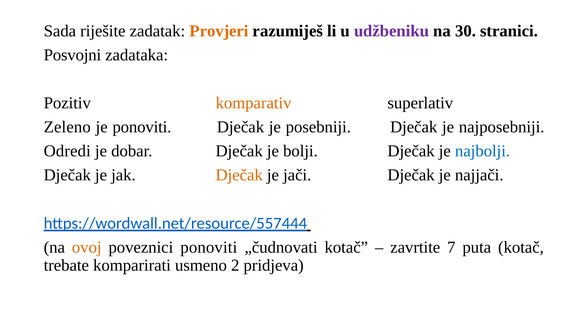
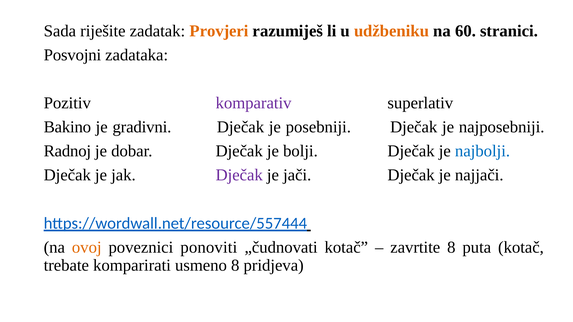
udžbeniku colour: purple -> orange
30: 30 -> 60
komparativ colour: orange -> purple
Zeleno: Zeleno -> Bakino
je ponoviti: ponoviti -> gradivni
Odredi: Odredi -> Radnoj
Dječak at (239, 175) colour: orange -> purple
zavrtite 7: 7 -> 8
usmeno 2: 2 -> 8
